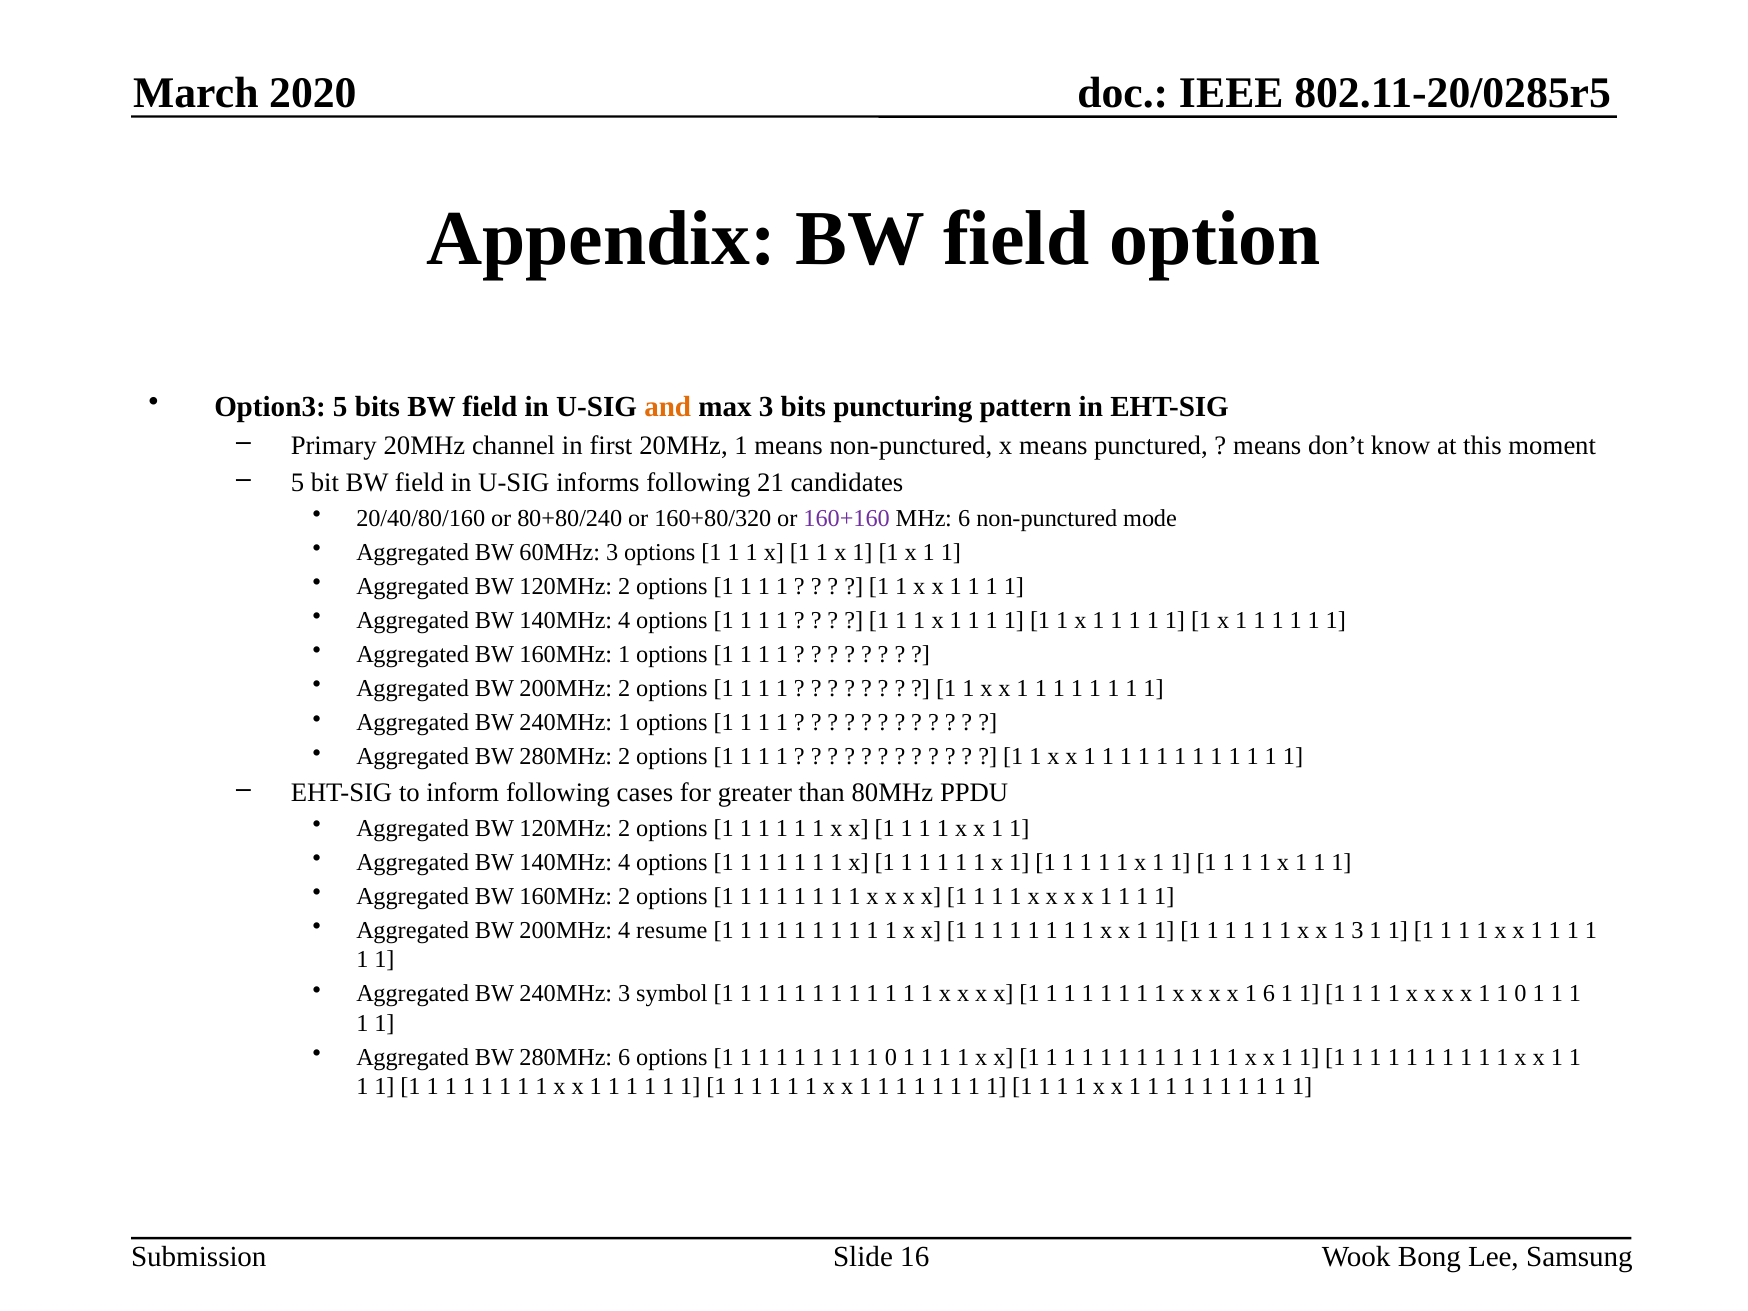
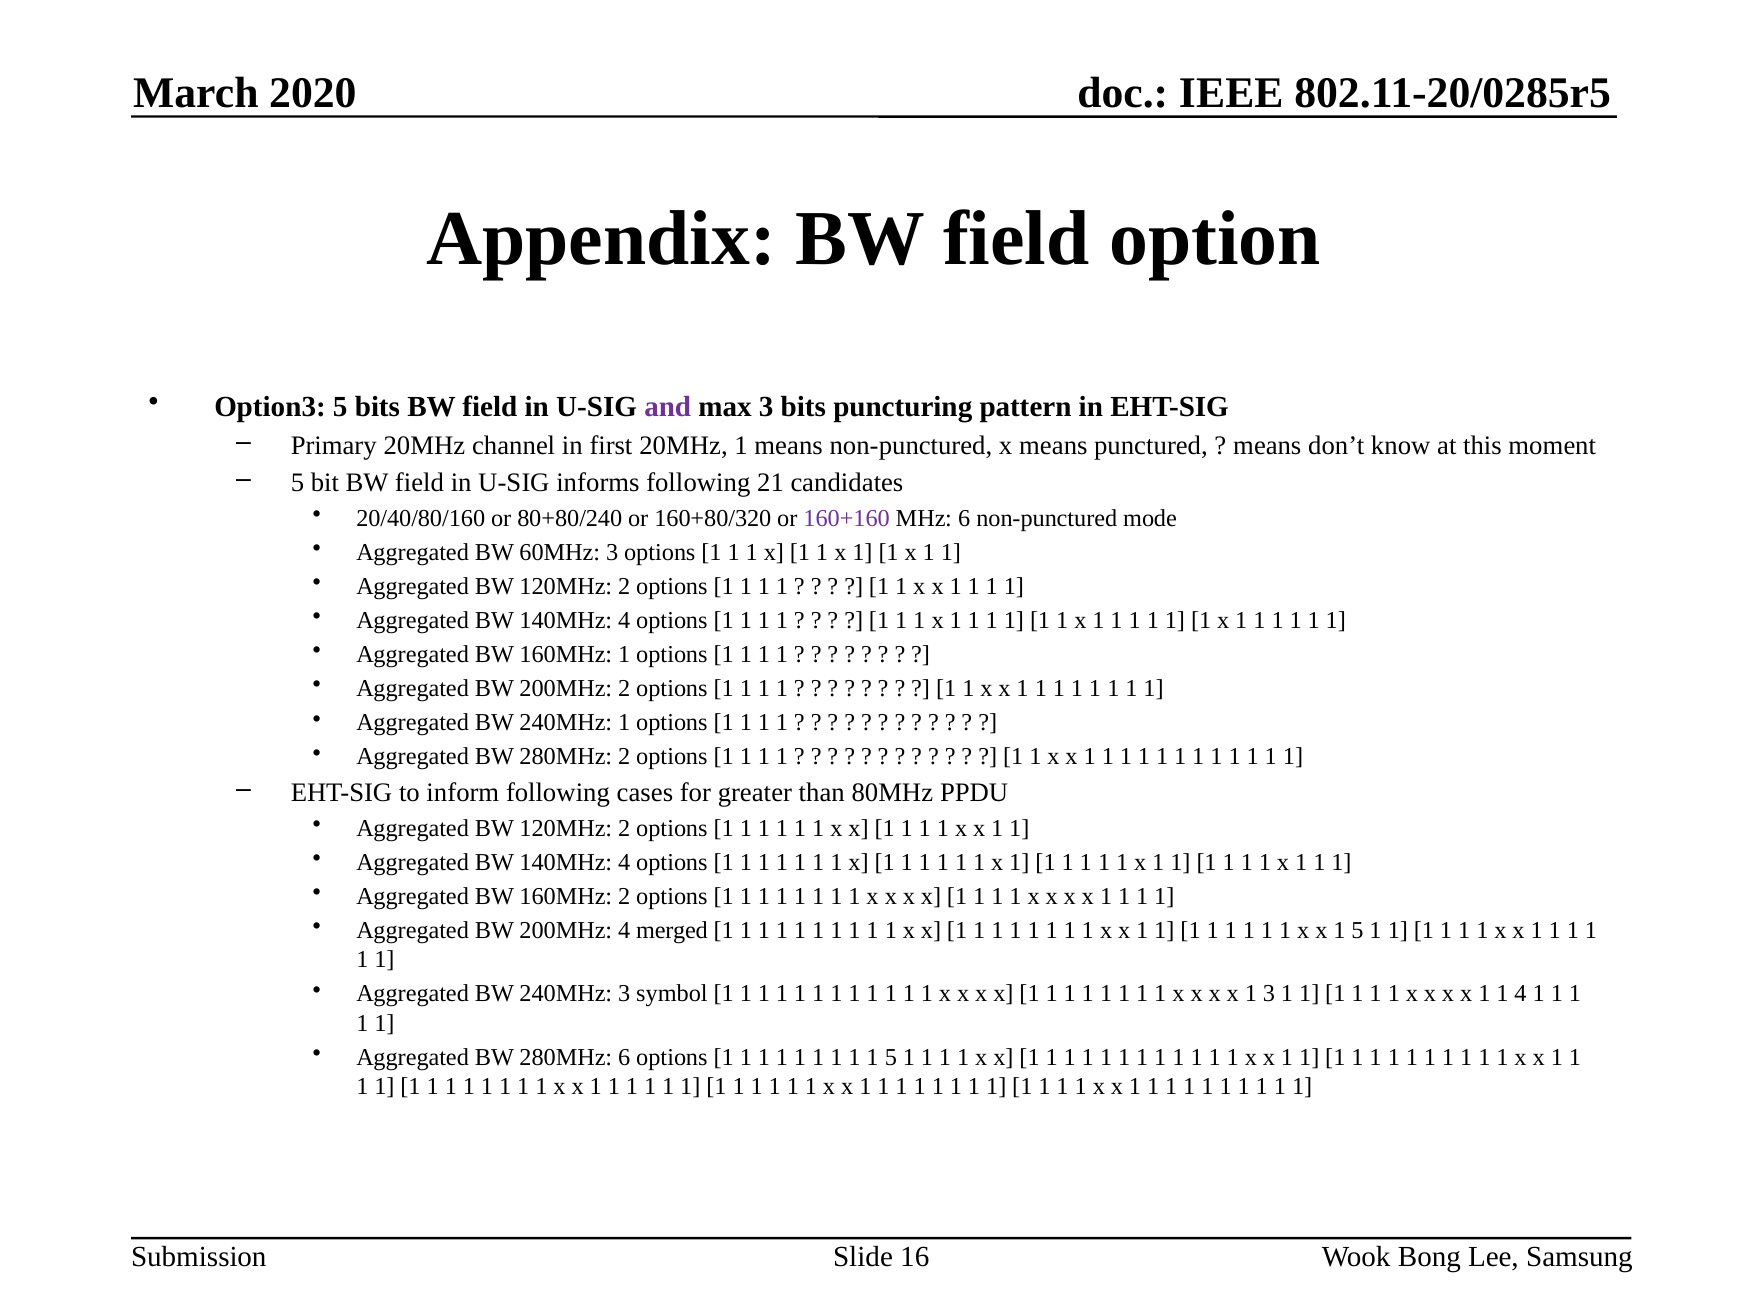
and colour: orange -> purple
resume: resume -> merged
x 1 3: 3 -> 5
1 6: 6 -> 3
x 1 1 0: 0 -> 4
1 1 1 0: 0 -> 5
